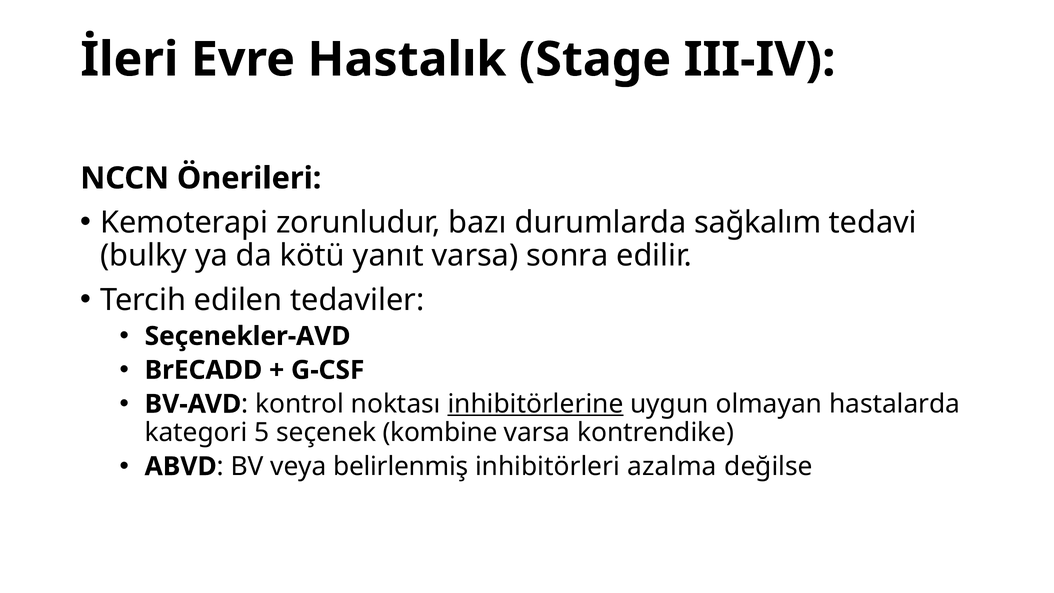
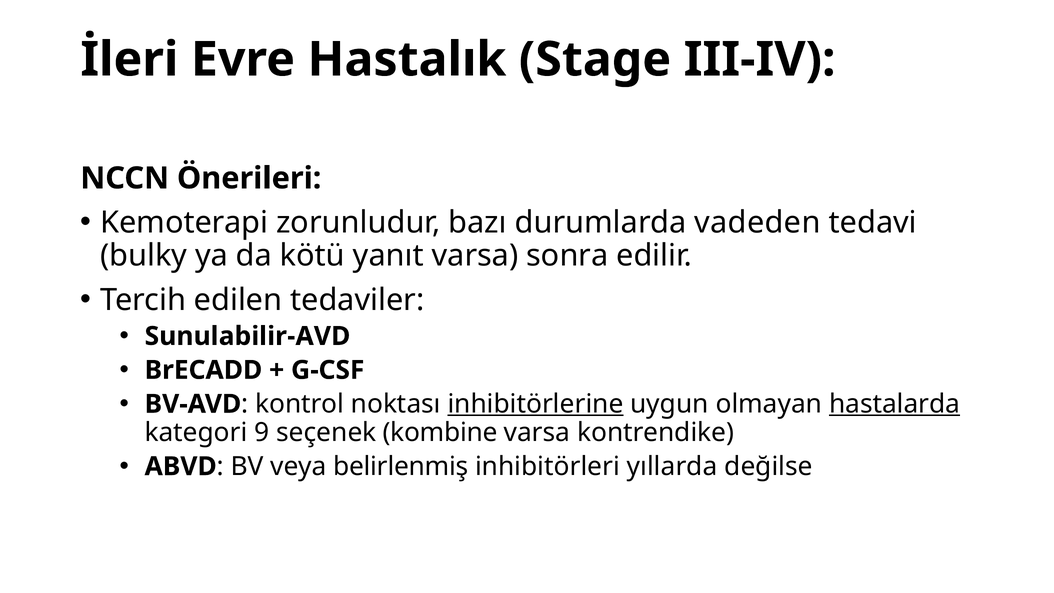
sağkalım: sağkalım -> vadeden
Seçenekler-AVD: Seçenekler-AVD -> Sunulabilir-AVD
hastalarda underline: none -> present
5: 5 -> 9
azalma: azalma -> yıllarda
